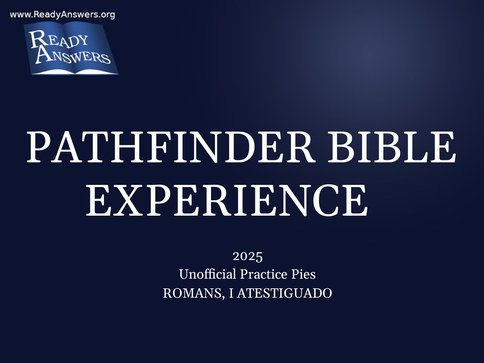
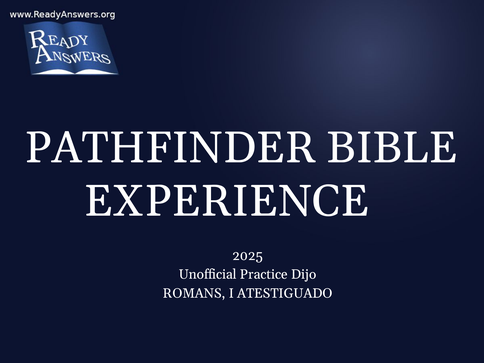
Pies: Pies -> Dijo
